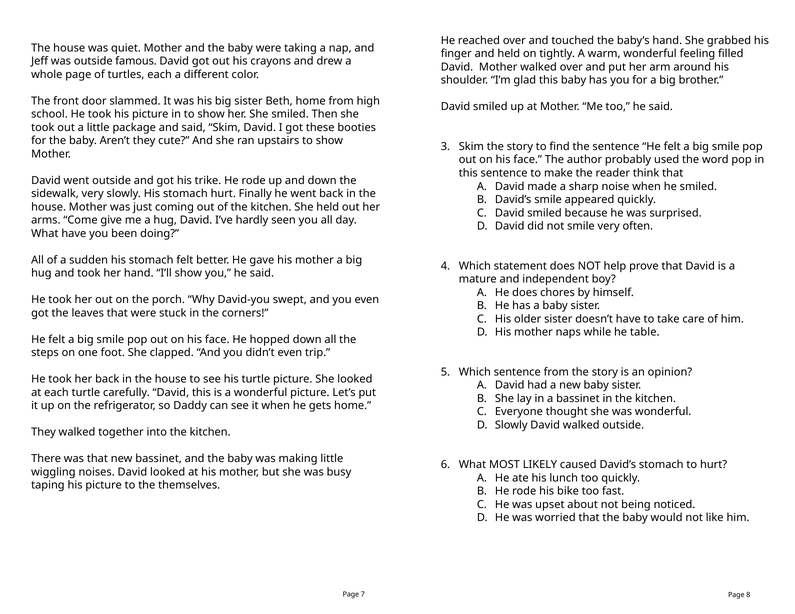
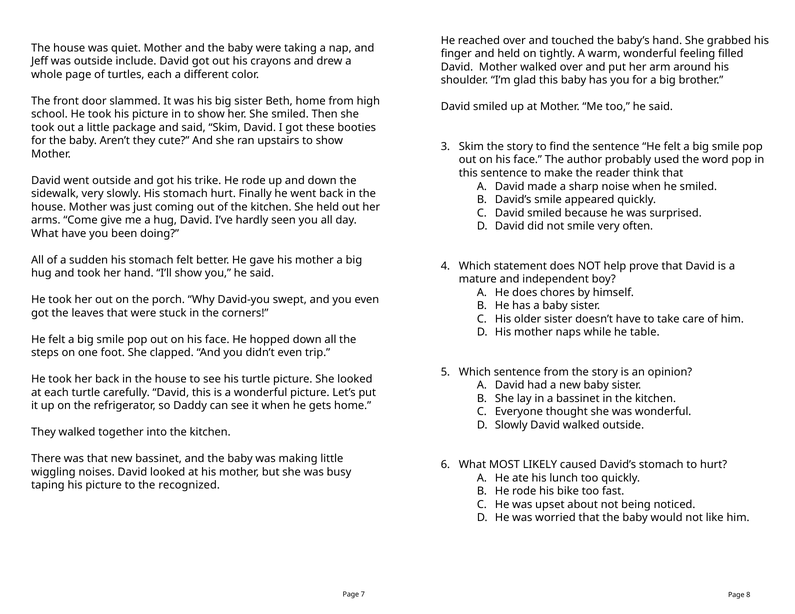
famous: famous -> include
themselves: themselves -> recognized
